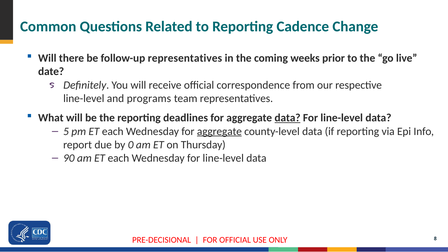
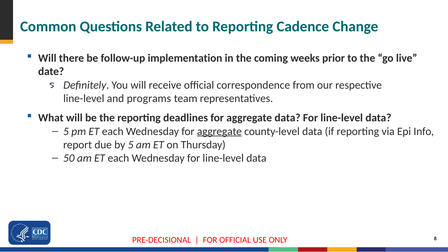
follow-up representatives: representatives -> implementation
data at (288, 118) underline: present -> none
by 0: 0 -> 5
90: 90 -> 50
